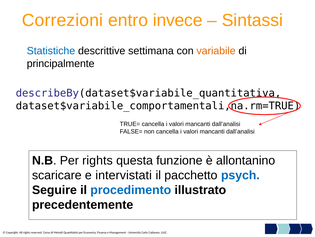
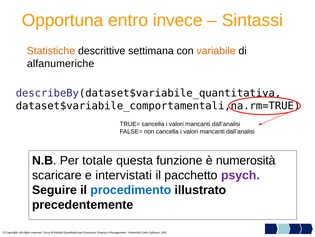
Correzioni: Correzioni -> Opportuna
Statistiche colour: blue -> orange
principalmente: principalmente -> alfanumeriche
Per rights: rights -> totale
allontanino: allontanino -> numerosità
psych colour: blue -> purple
